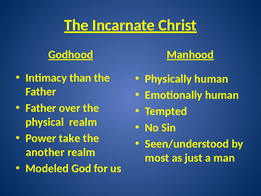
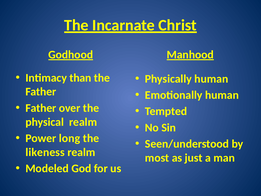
take: take -> long
another: another -> likeness
